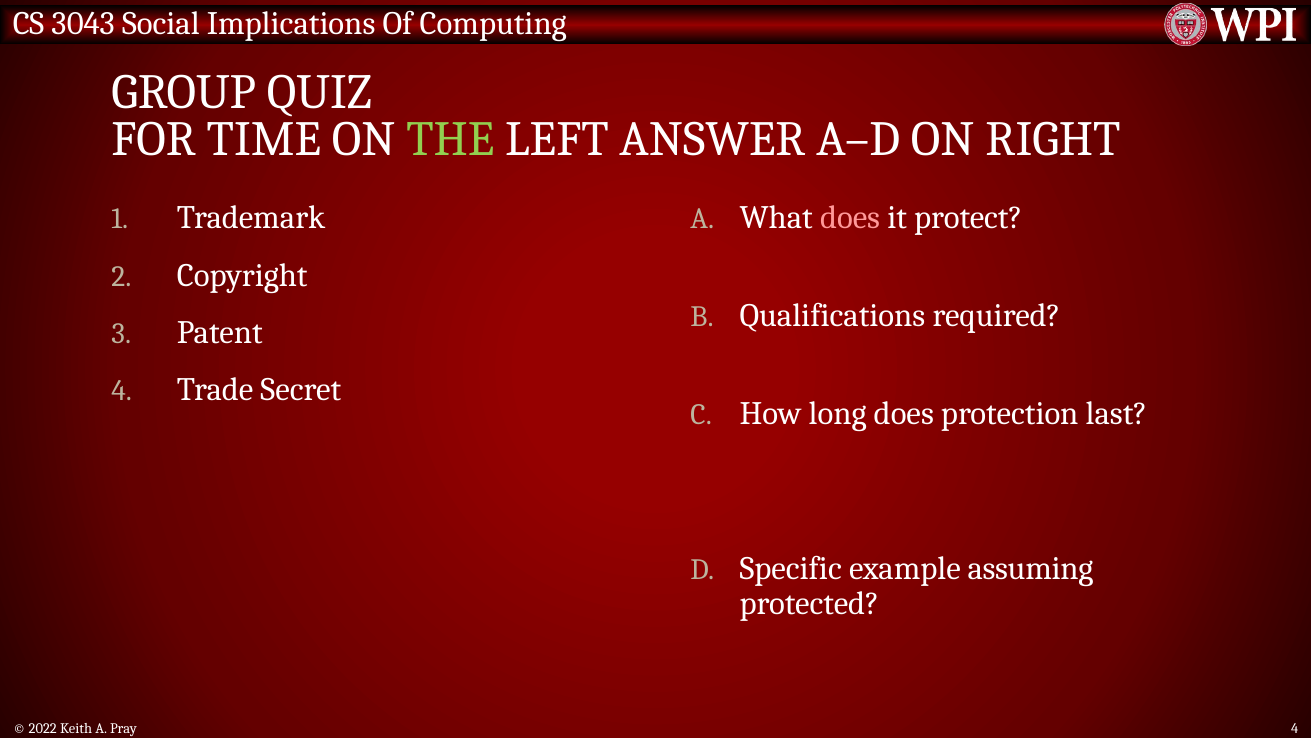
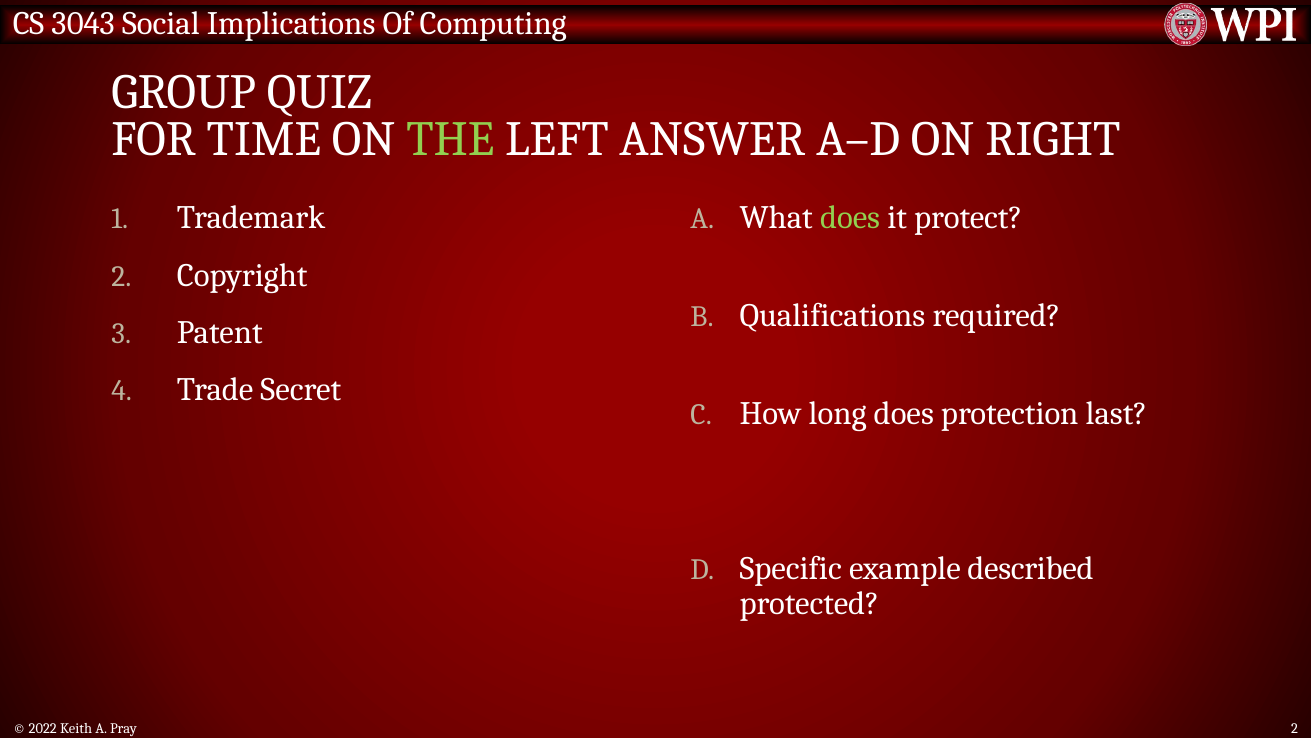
does at (850, 218) colour: pink -> light green
assuming: assuming -> described
Pray 4: 4 -> 2
